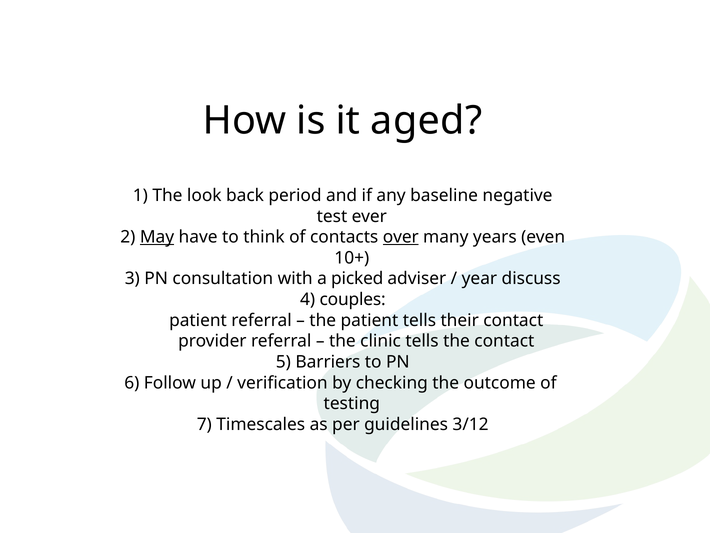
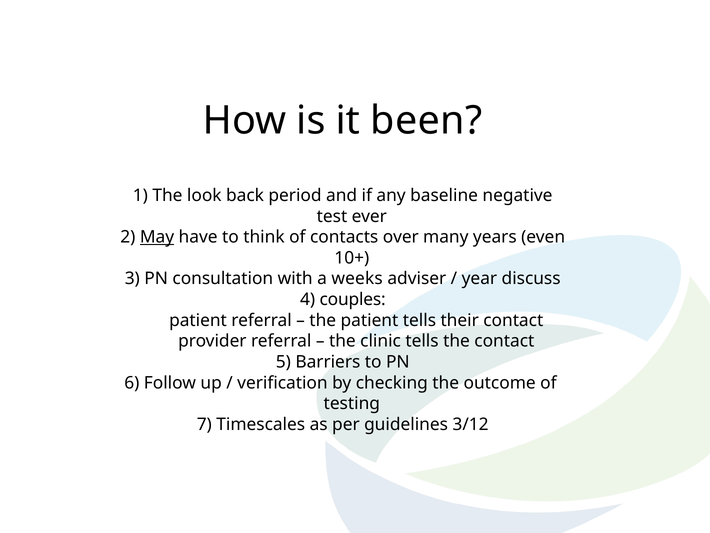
aged: aged -> been
over underline: present -> none
picked: picked -> weeks
